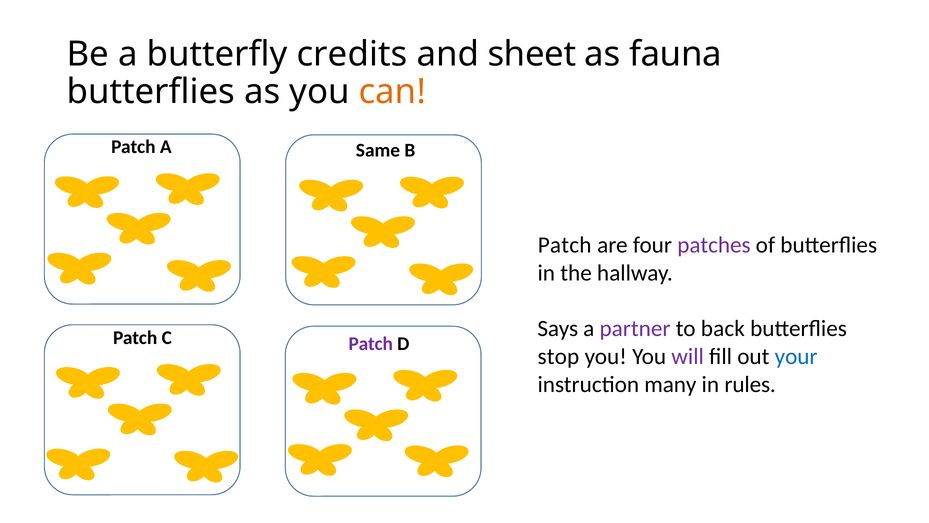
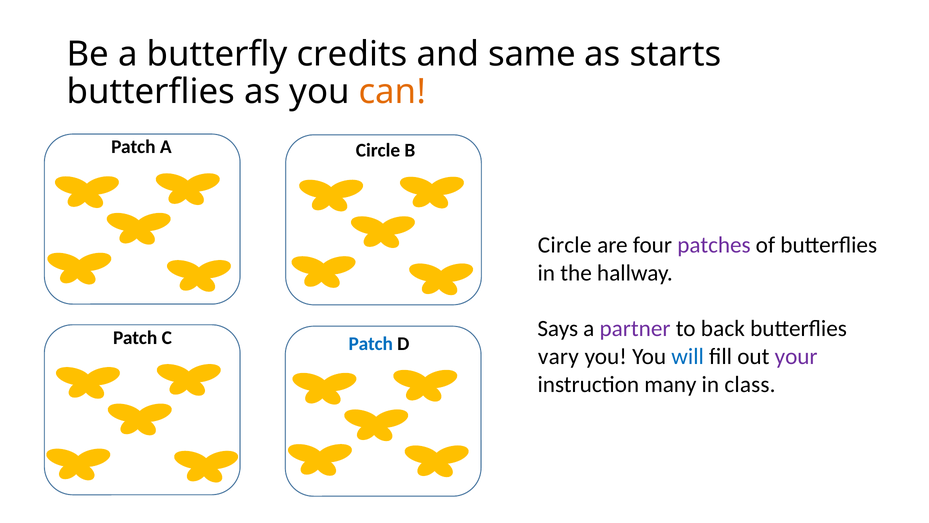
sheet: sheet -> same
fauna: fauna -> starts
A Same: Same -> Circle
Patch at (565, 245): Patch -> Circle
Patch at (371, 343) colour: purple -> blue
stop: stop -> vary
will colour: purple -> blue
your colour: blue -> purple
rules: rules -> class
